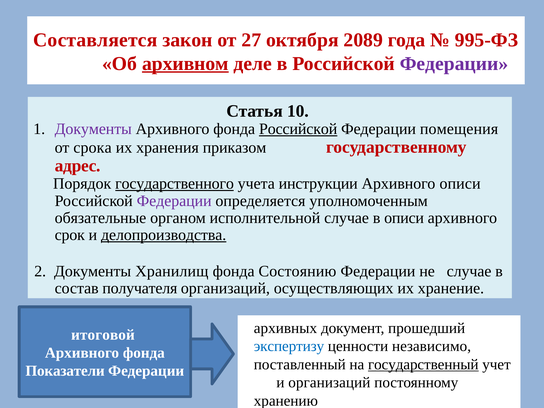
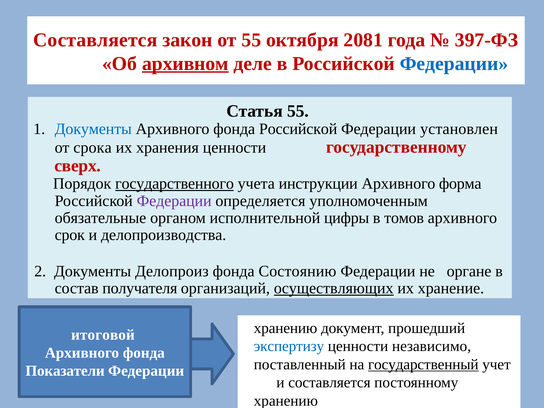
от 27: 27 -> 55
2089: 2089 -> 2081
995-ФЗ: 995-ФЗ -> 397-ФЗ
Федерации at (454, 64) colour: purple -> blue
Статья 10: 10 -> 55
Документы at (93, 129) colour: purple -> blue
Российской at (298, 129) underline: present -> none
помещения: помещения -> установлен
хранения приказом: приказом -> ценности
адрес: адрес -> сверх
Архивного описи: описи -> форма
исполнительной случае: случае -> цифры
в описи: описи -> томов
делопроизводства underline: present -> none
Хранилищ: Хранилищ -> Делопроиз
не случае: случае -> органе
осуществляющих underline: none -> present
архивных at (285, 328): архивных -> хранению
и организаций: организаций -> составляется
